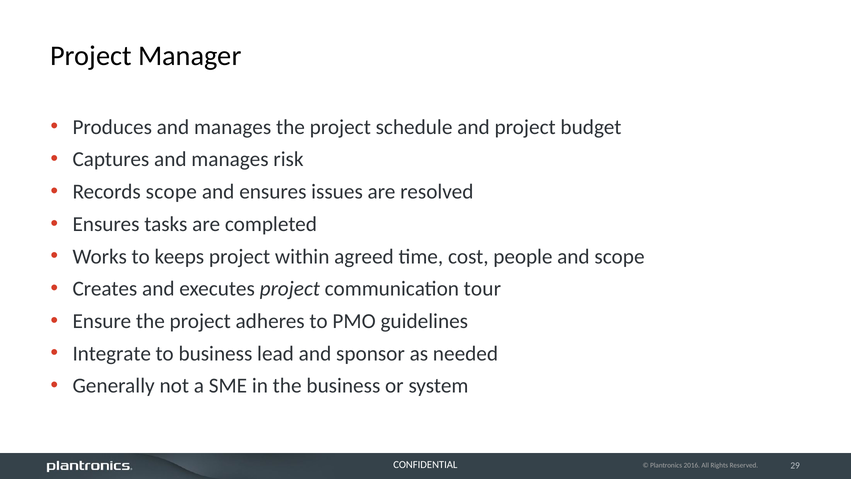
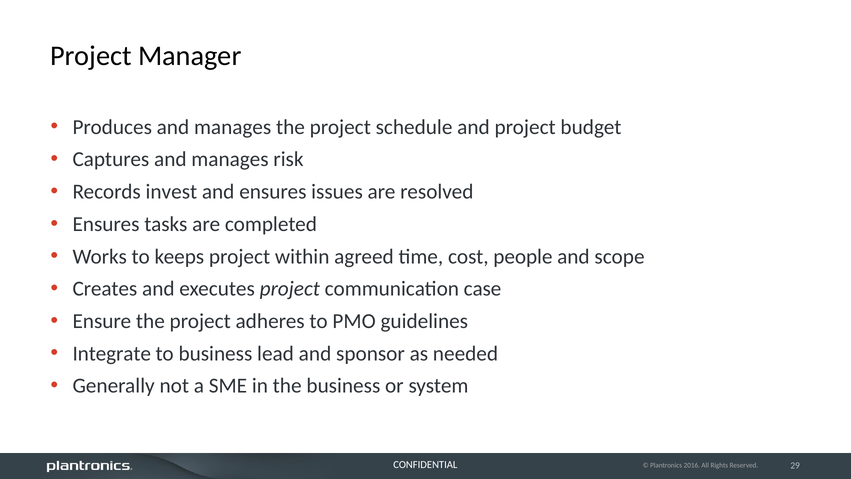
Records scope: scope -> invest
tour: tour -> case
